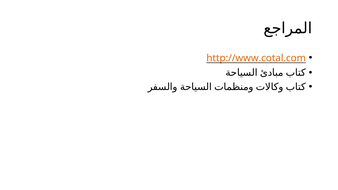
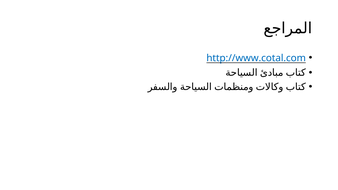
http://www.cotal.com colour: orange -> blue
